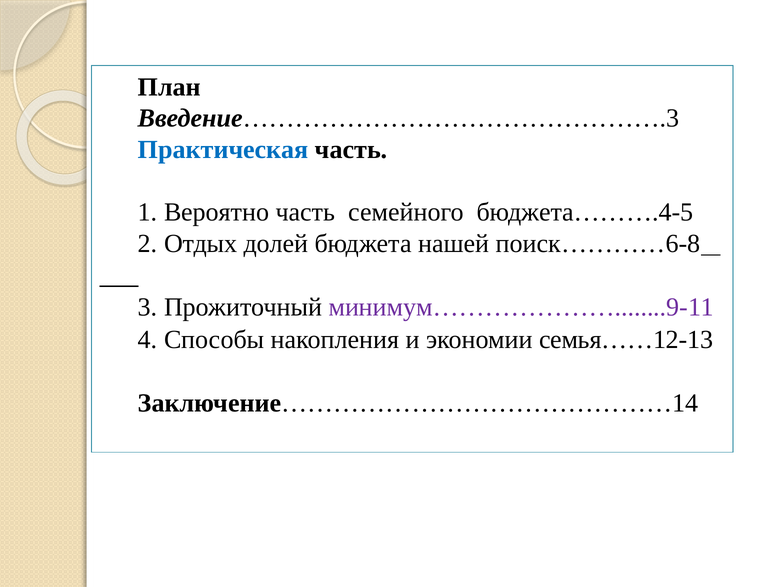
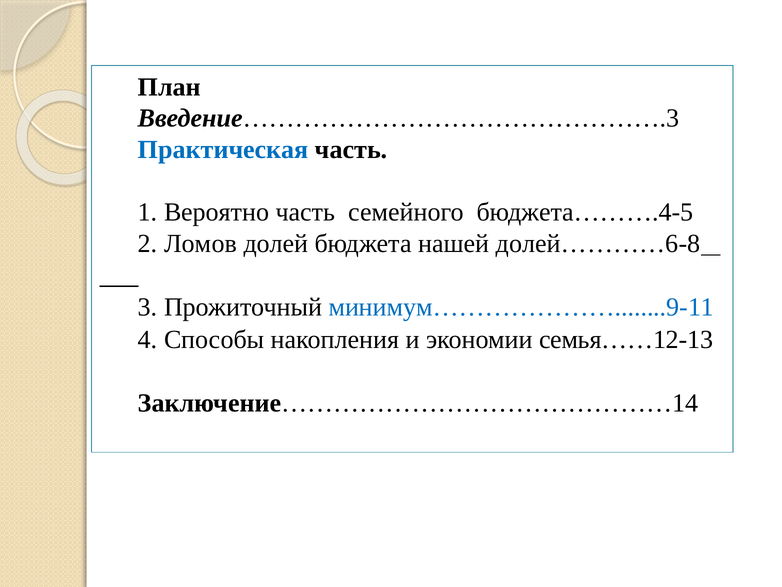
Отдых: Отдых -> Ломов
поиск…………6-8: поиск…………6-8 -> долей…………6-8
минимум…………………........9-11 colour: purple -> blue
